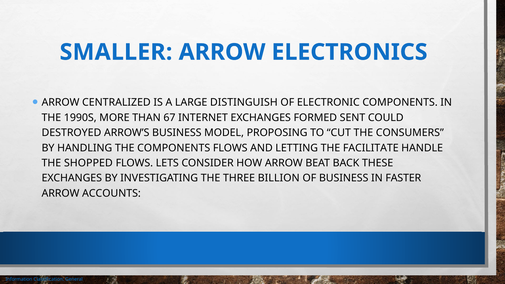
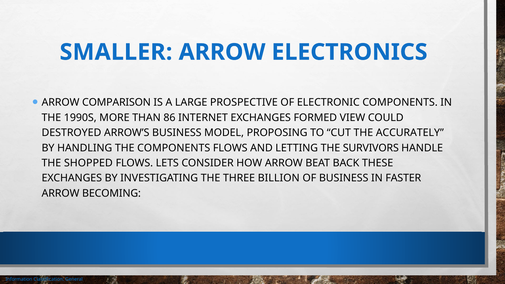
CENTRALIZED: CENTRALIZED -> COMPARISON
DISTINGUISH: DISTINGUISH -> PROSPECTIVE
67: 67 -> 86
SENT: SENT -> VIEW
CONSUMERS: CONSUMERS -> ACCURATELY
FACILITATE: FACILITATE -> SURVIVORS
ACCOUNTS: ACCOUNTS -> BECOMING
